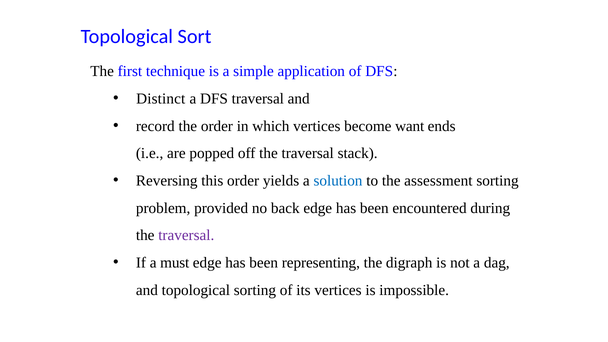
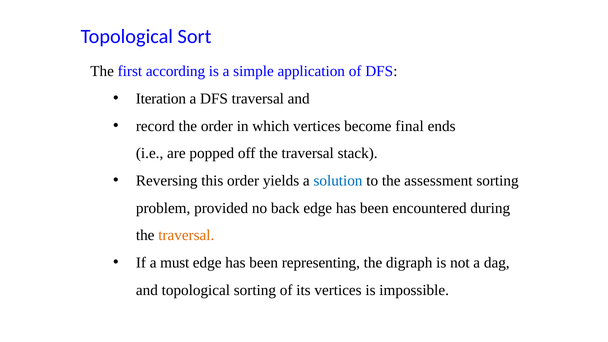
technique: technique -> according
Distinct: Distinct -> Iteration
want: want -> final
traversal at (186, 235) colour: purple -> orange
